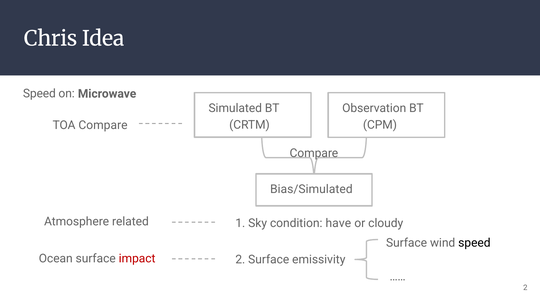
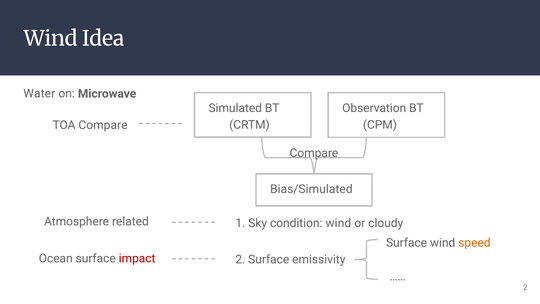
Chris at (50, 39): Chris -> Wind
Speed at (39, 94): Speed -> Water
condition have: have -> wind
speed at (474, 243) colour: black -> orange
